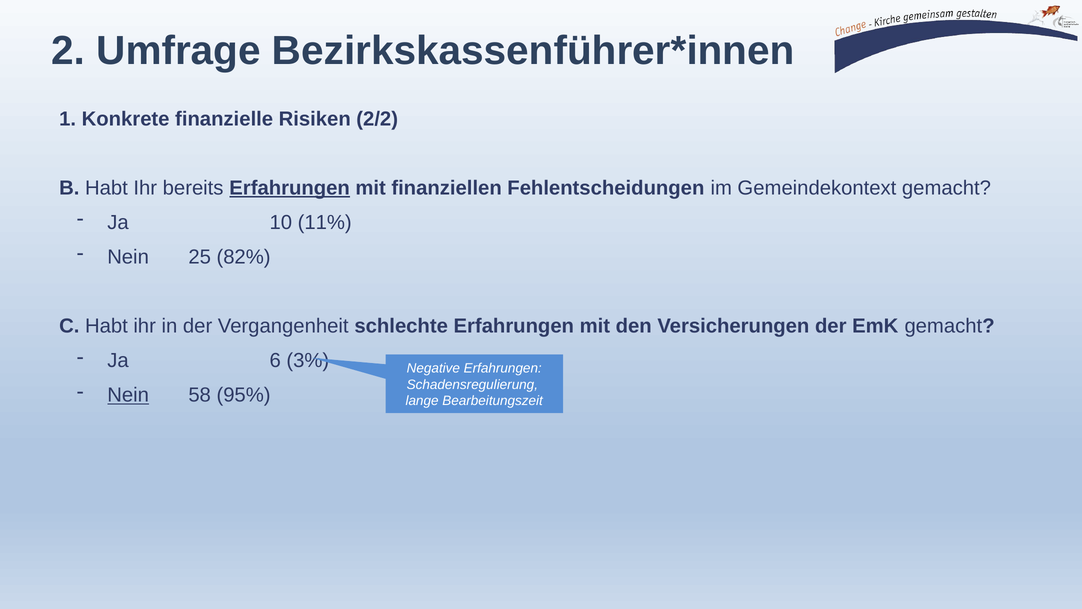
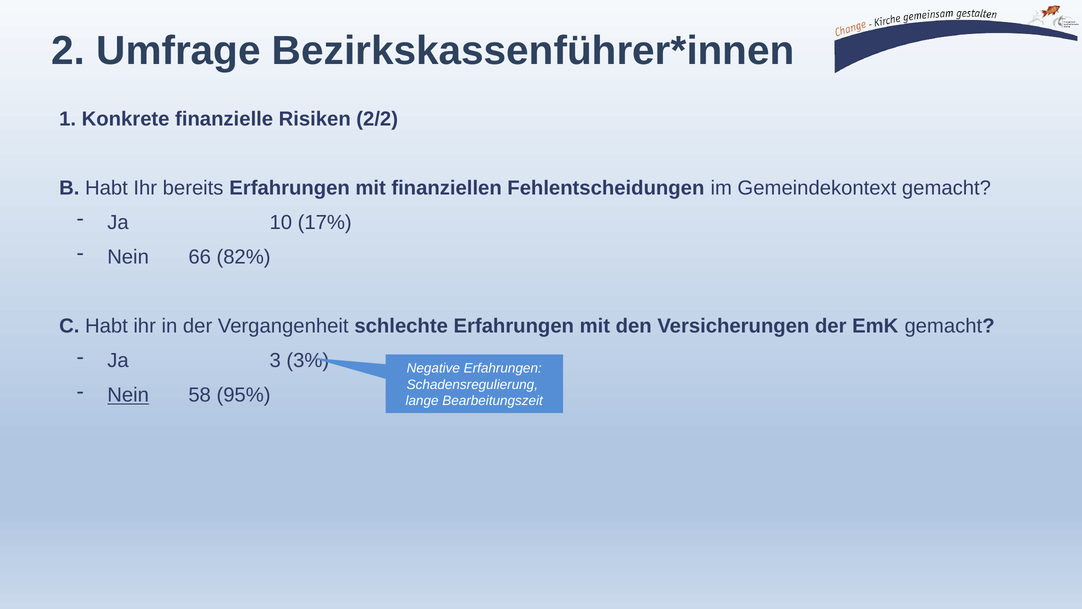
Erfahrungen at (290, 188) underline: present -> none
11%: 11% -> 17%
25: 25 -> 66
6: 6 -> 3
